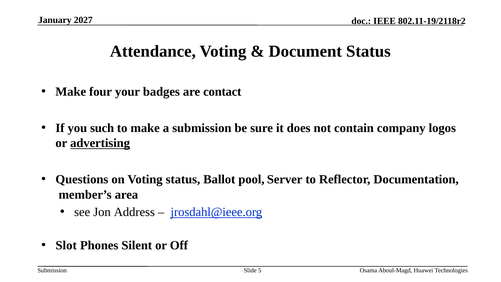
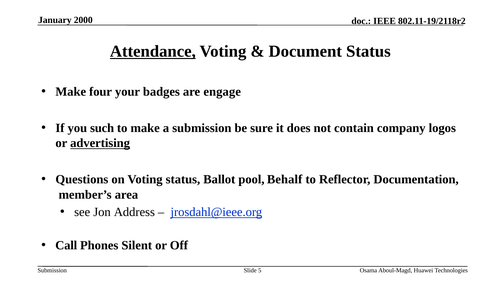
2027: 2027 -> 2000
Attendance underline: none -> present
contact: contact -> engage
Server: Server -> Behalf
Slot: Slot -> Call
